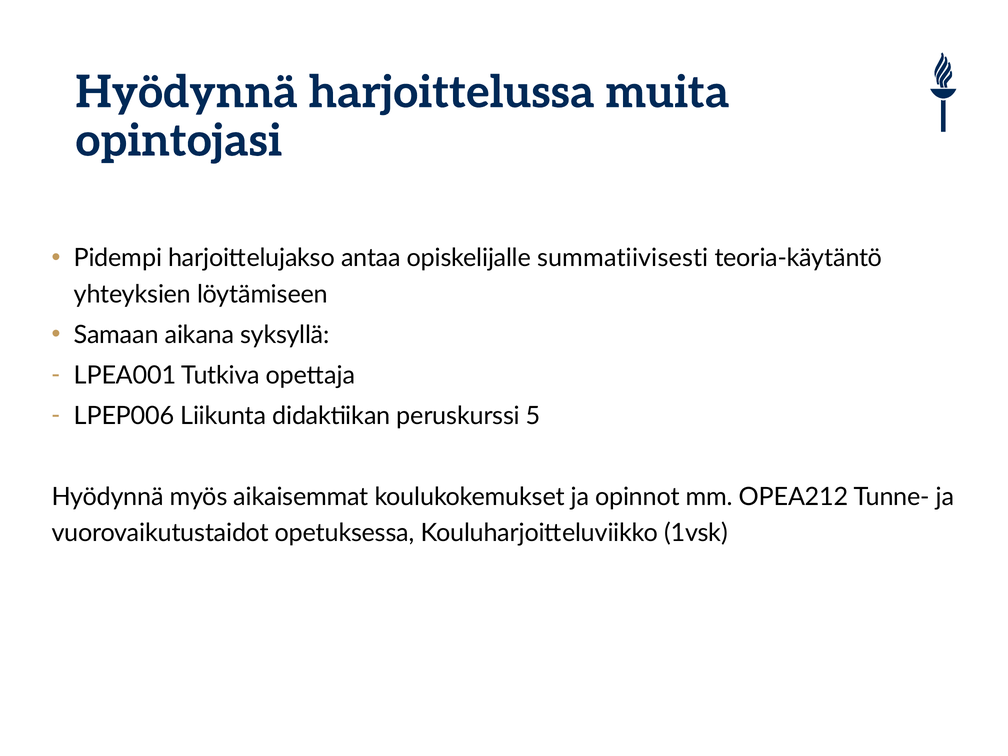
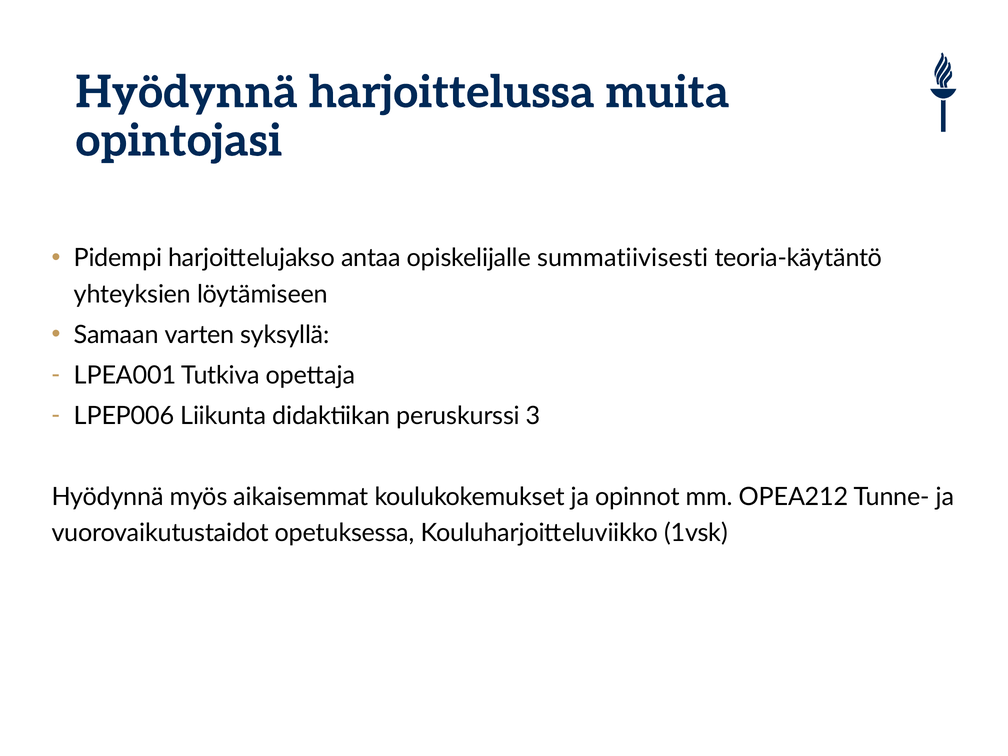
aikana: aikana -> varten
5: 5 -> 3
